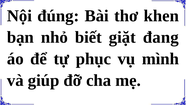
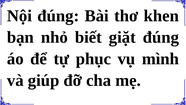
giặt đang: đang -> đúng
